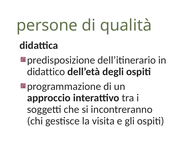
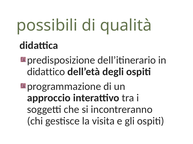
persone: persone -> possibili
